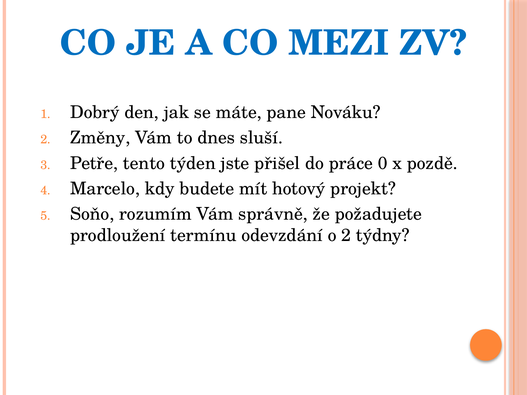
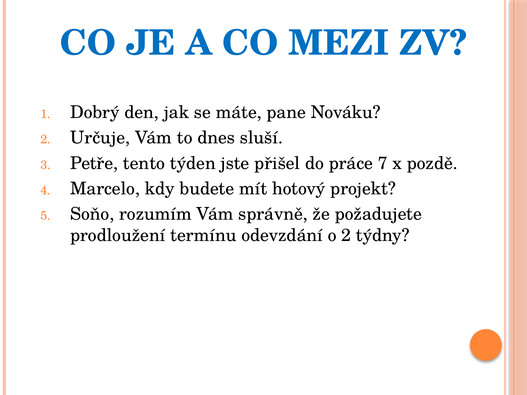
Změny: Změny -> Určuje
0: 0 -> 7
